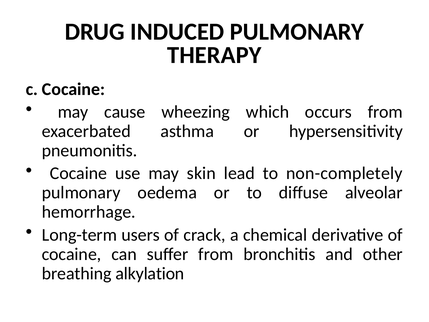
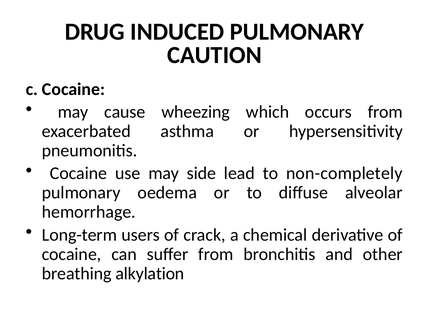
THERAPY: THERAPY -> CAUTION
skin: skin -> side
